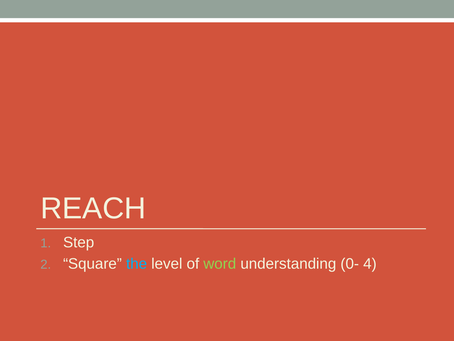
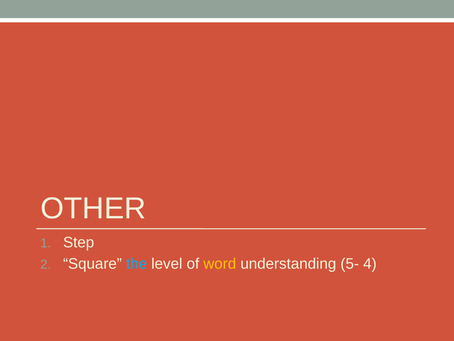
REACH: REACH -> OTHER
word colour: light green -> yellow
0-: 0- -> 5-
